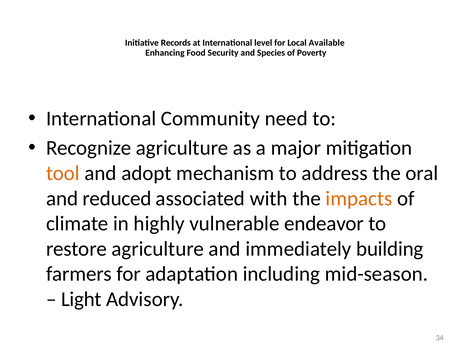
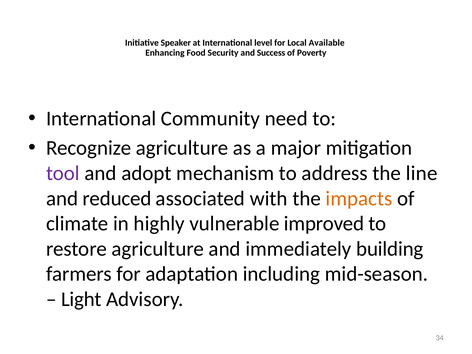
Records: Records -> Speaker
Species: Species -> Success
tool colour: orange -> purple
oral: oral -> line
endeavor: endeavor -> improved
